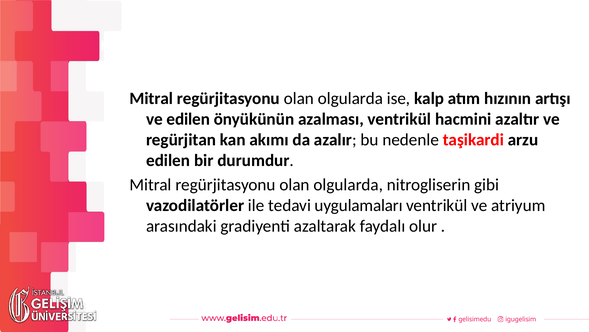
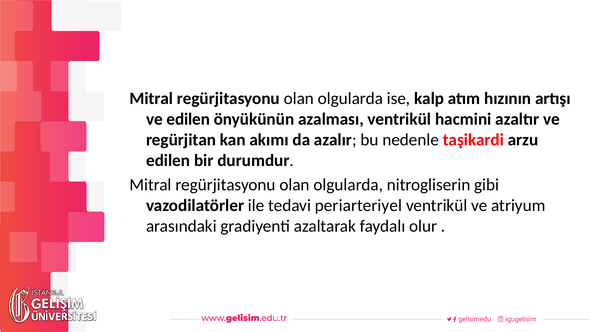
uygulamaları: uygulamaları -> periarteriyel
